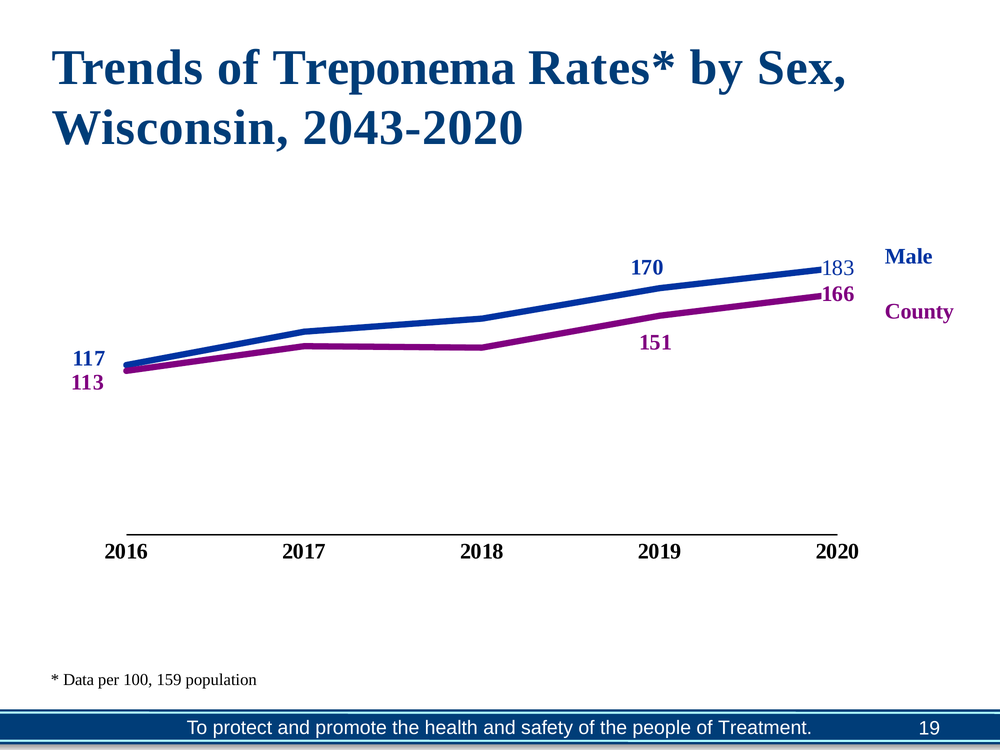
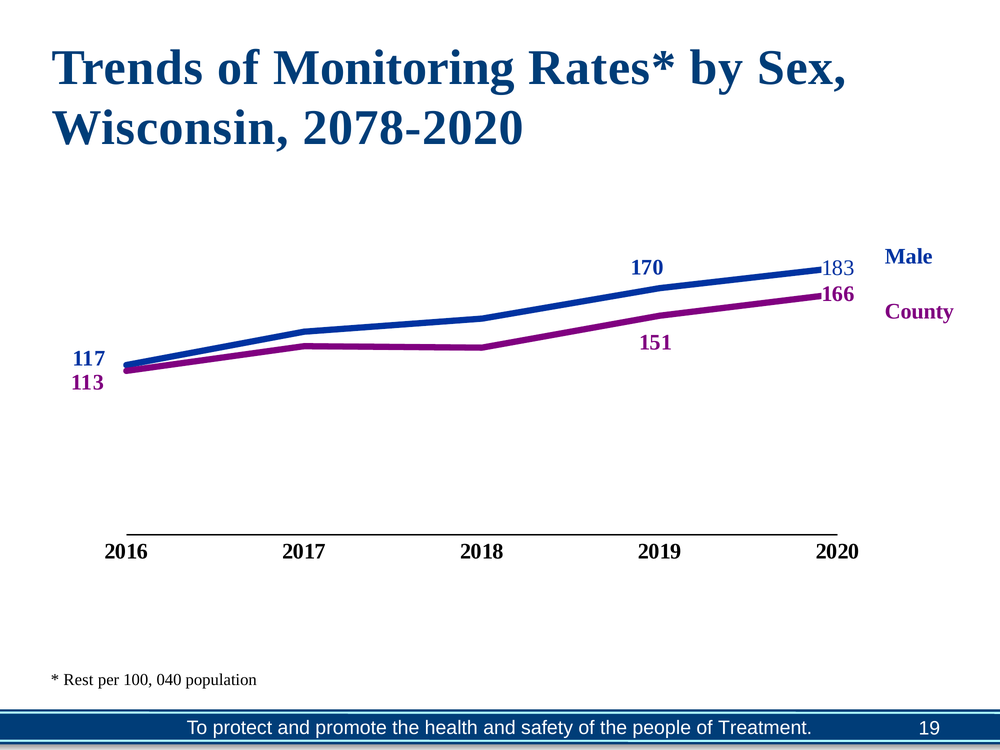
Treponema: Treponema -> Monitoring
2043-2020: 2043-2020 -> 2078-2020
Data: Data -> Rest
159: 159 -> 040
